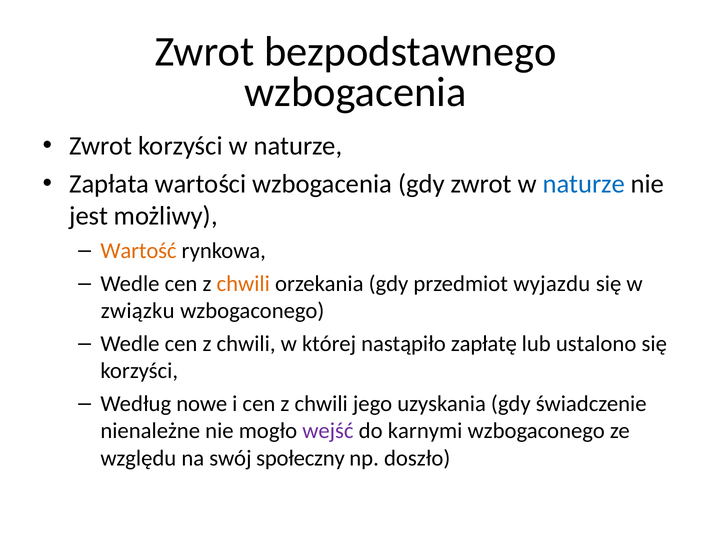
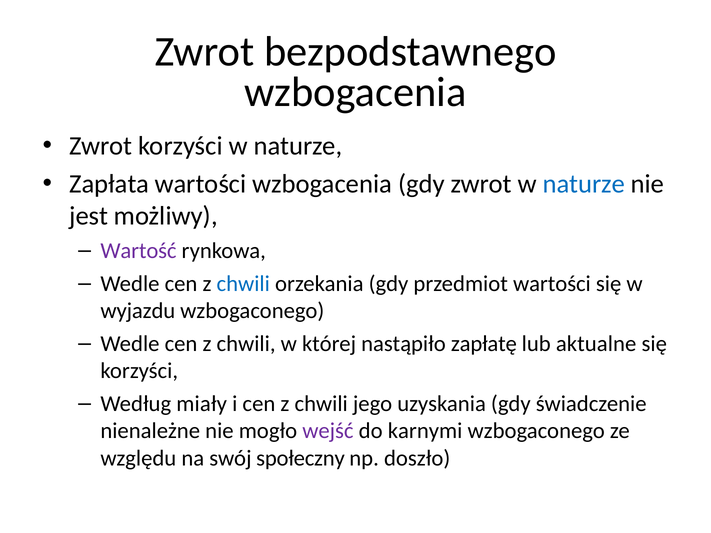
Wartość colour: orange -> purple
chwili at (243, 284) colour: orange -> blue
przedmiot wyjazdu: wyjazdu -> wartości
związku: związku -> wyjazdu
ustalono: ustalono -> aktualne
nowe: nowe -> miały
